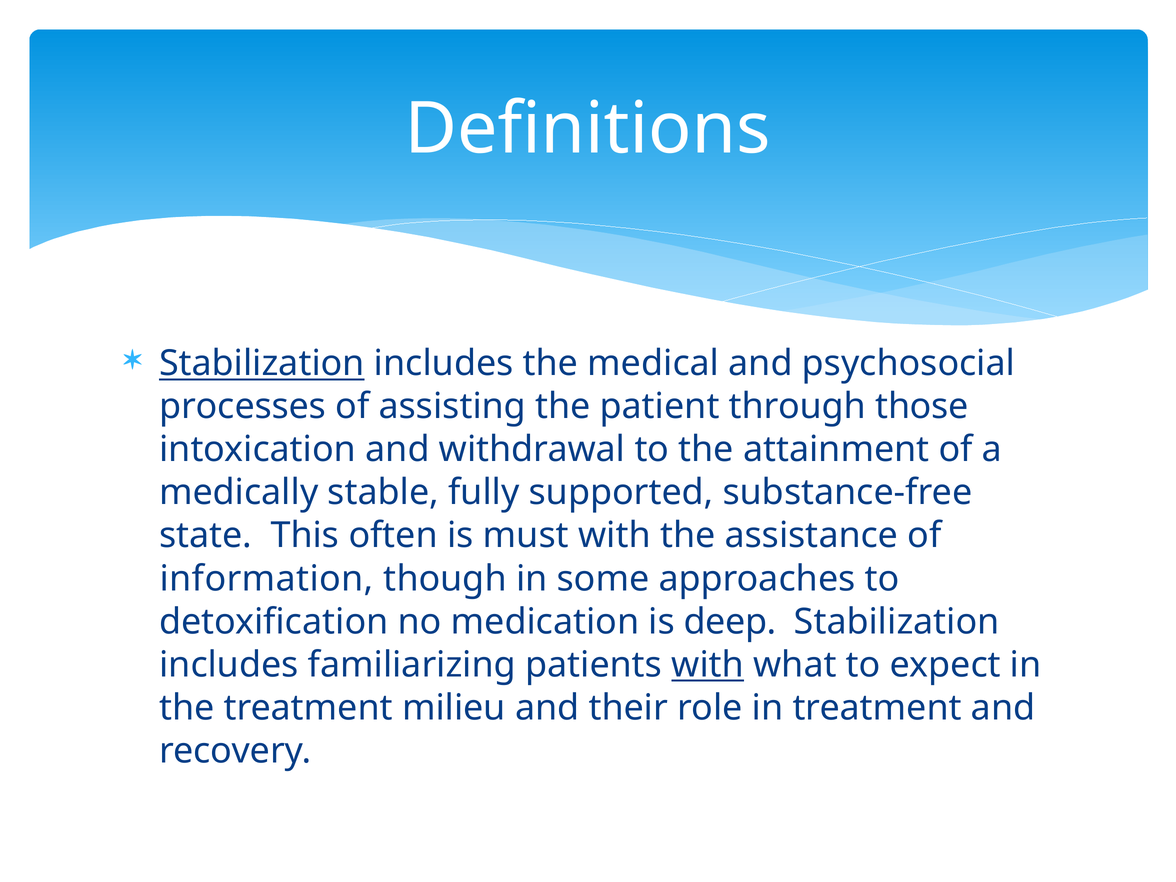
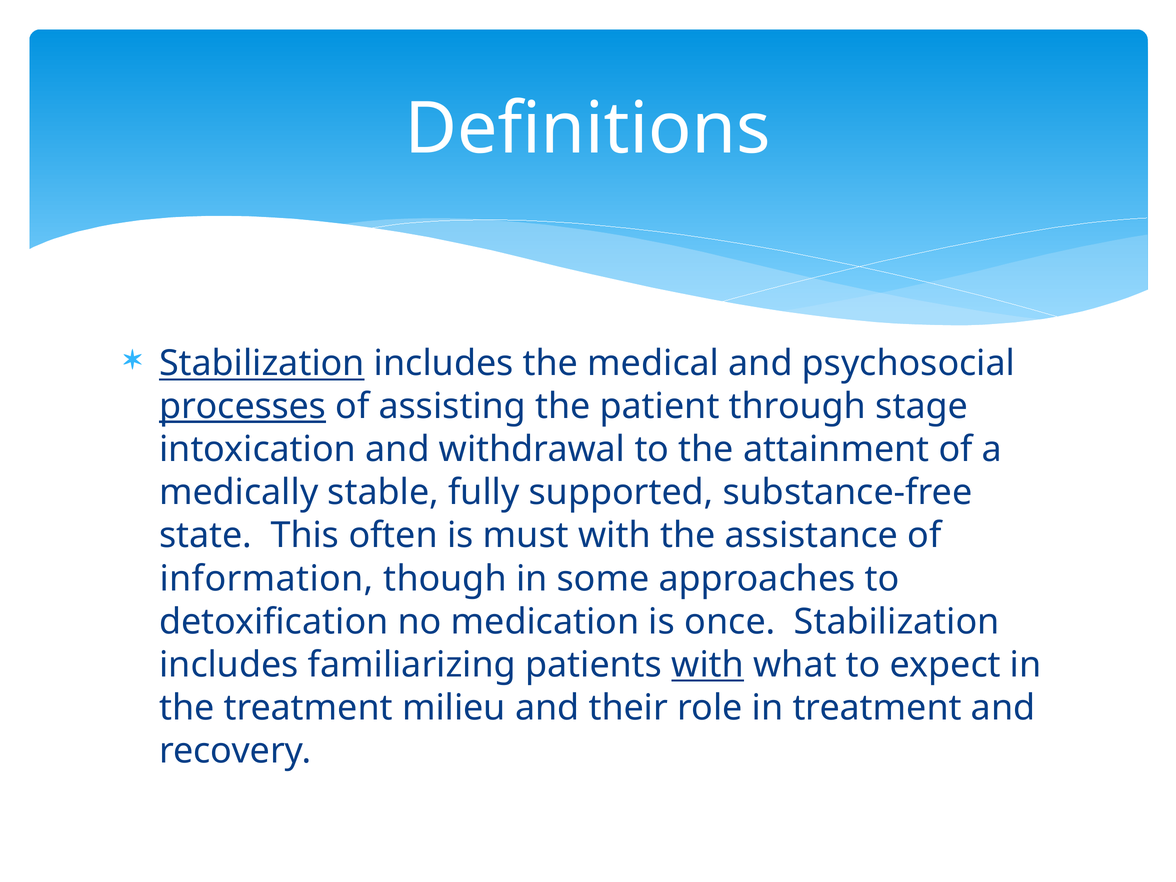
processes underline: none -> present
those: those -> stage
deep: deep -> once
